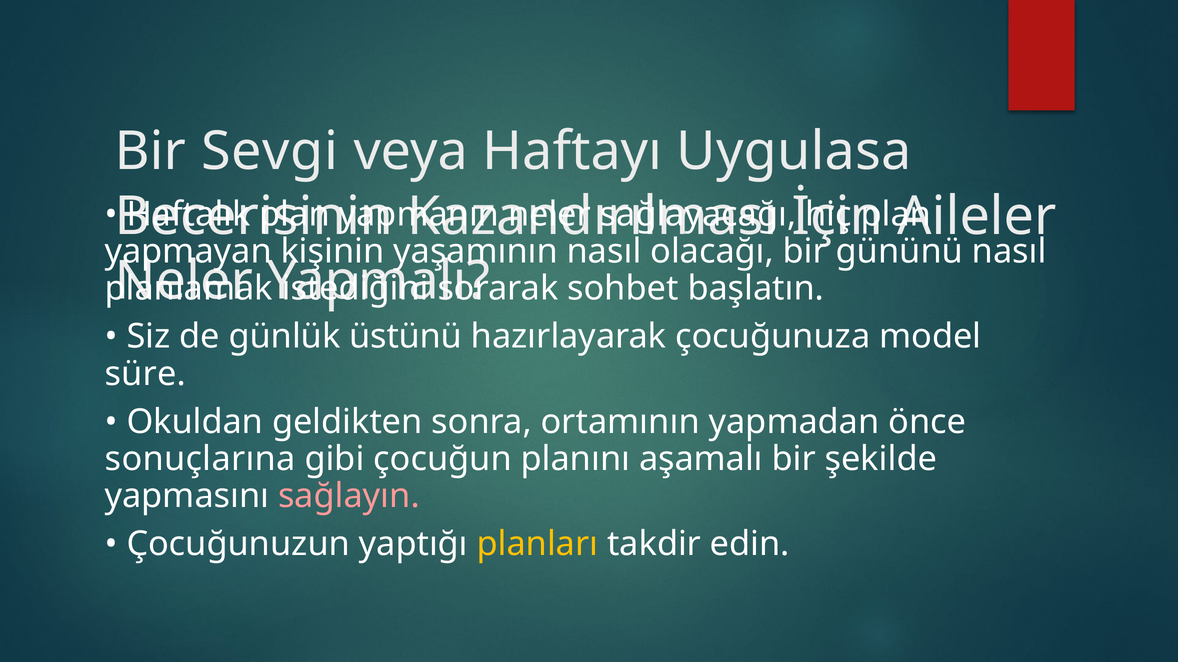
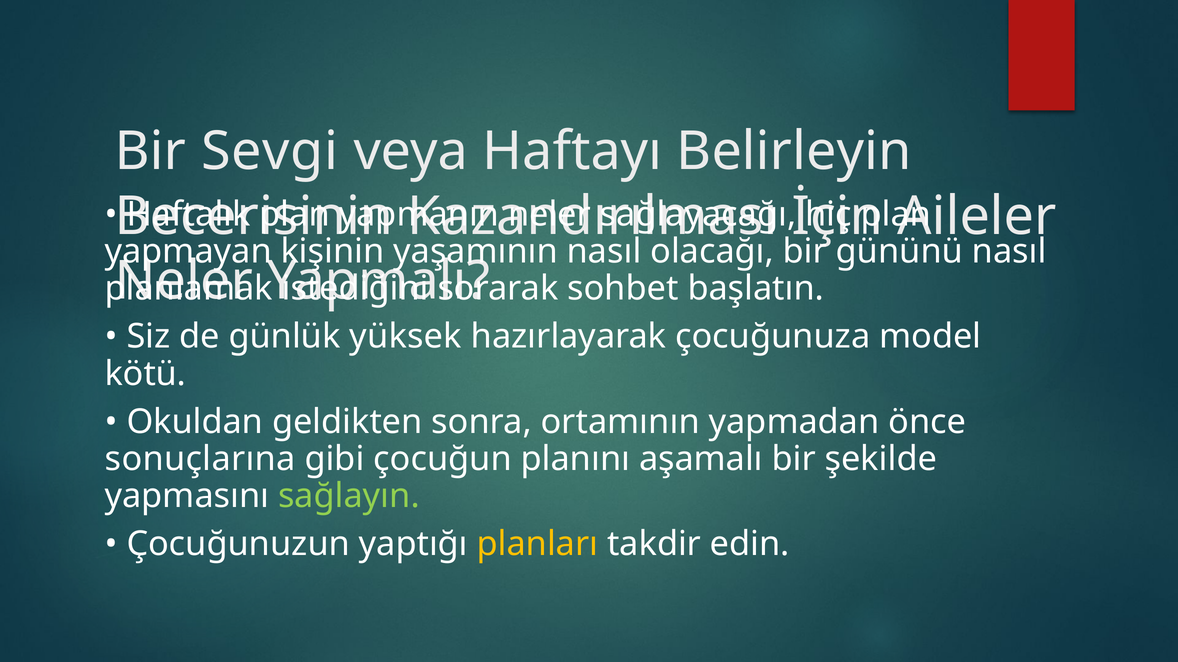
Uygulasa: Uygulasa -> Belirleyin
üstünü: üstünü -> yüksek
süre: süre -> kötü
sağlayın colour: pink -> light green
